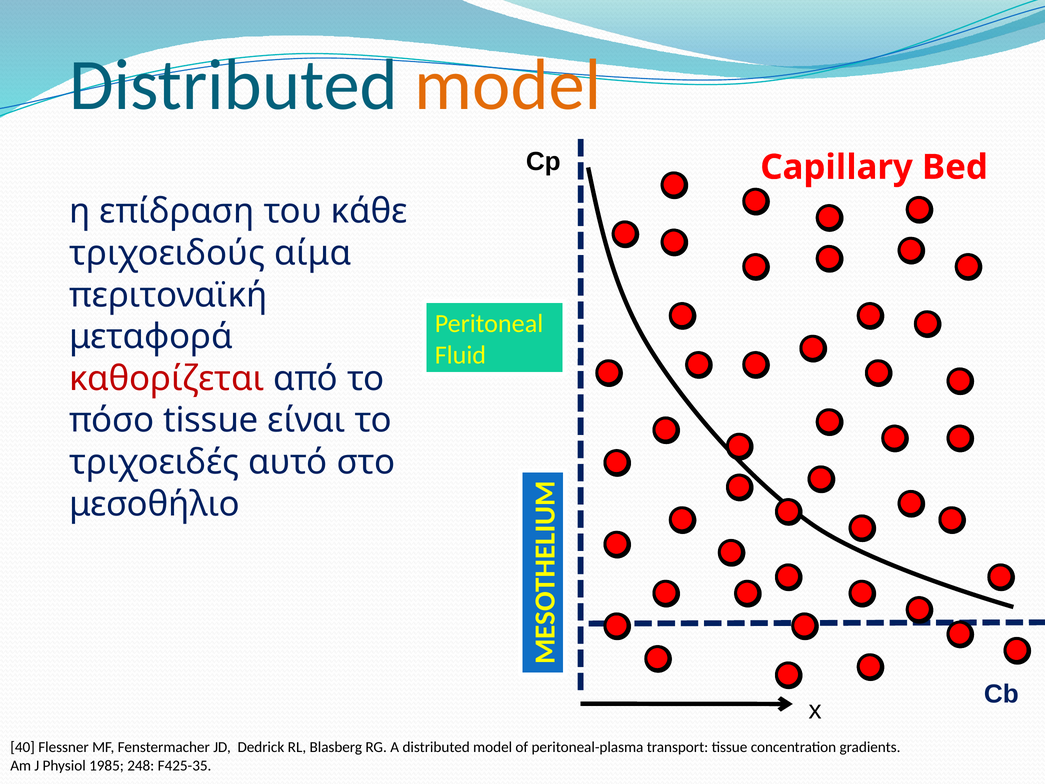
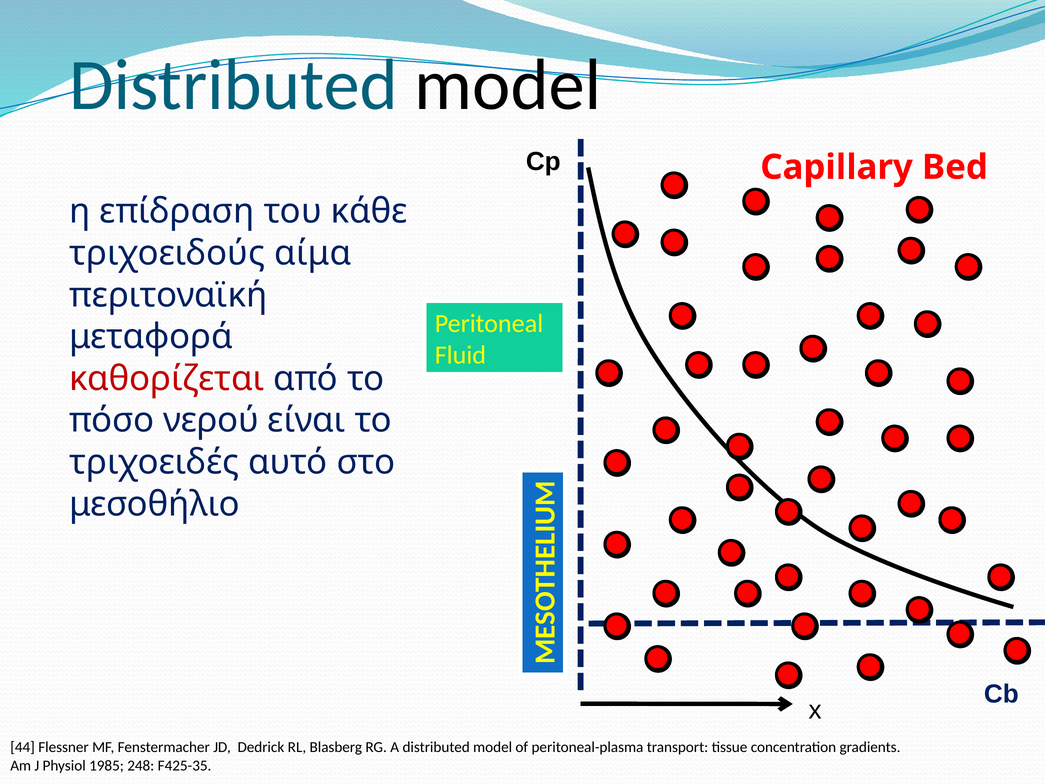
model at (508, 85) colour: orange -> black
πόσο tissue: tissue -> νερού
40: 40 -> 44
